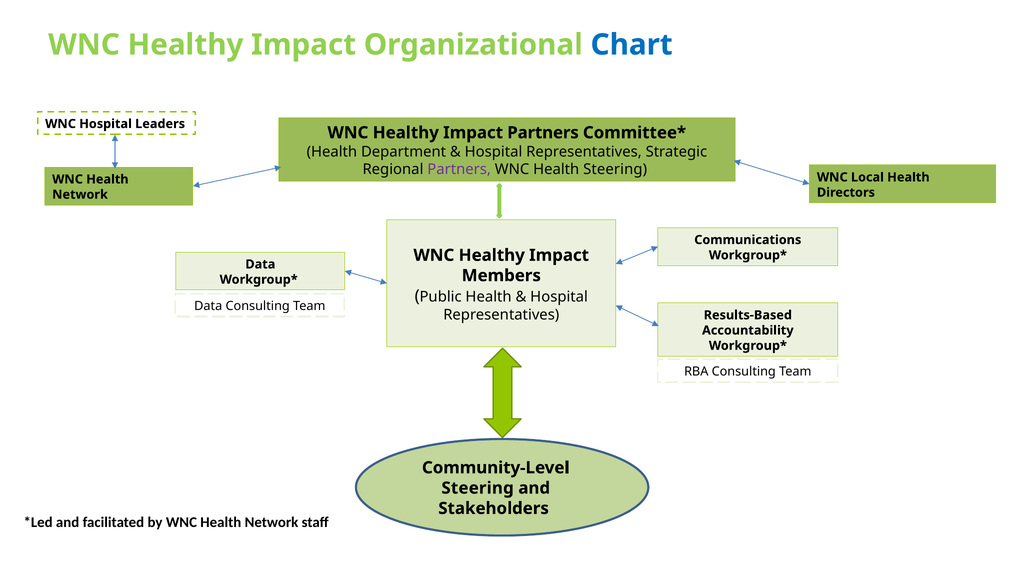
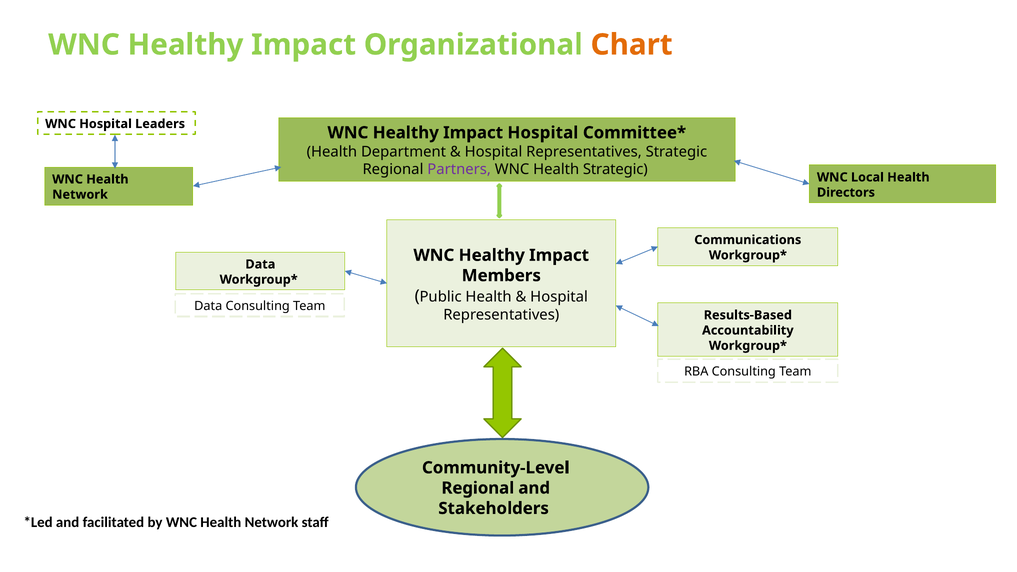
Chart colour: blue -> orange
Impact Partners: Partners -> Hospital
Health Steering: Steering -> Strategic
Steering at (478, 488): Steering -> Regional
